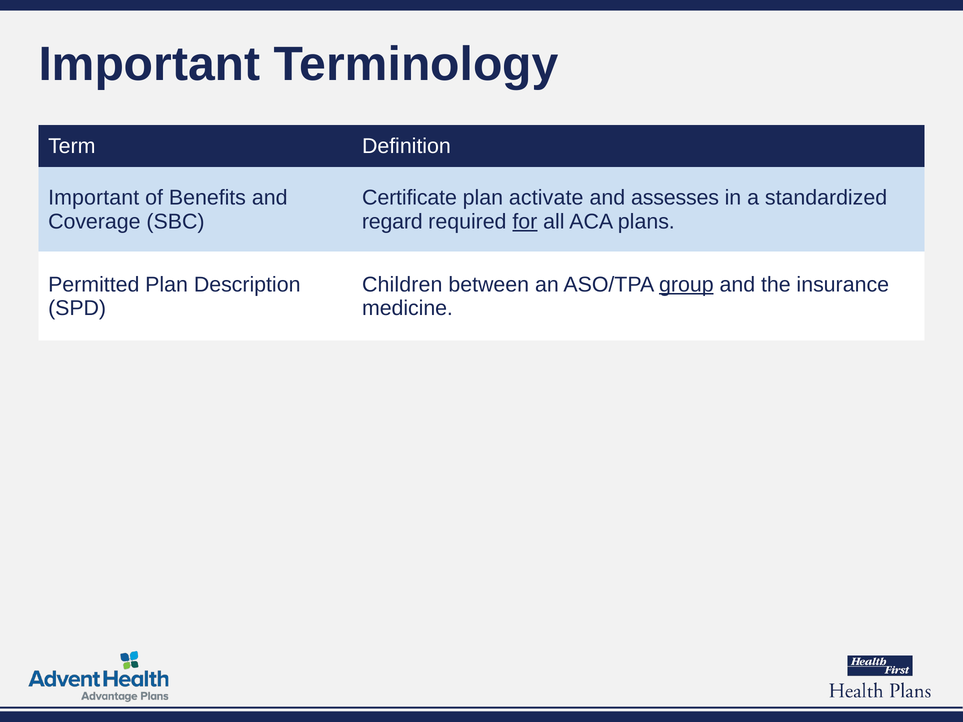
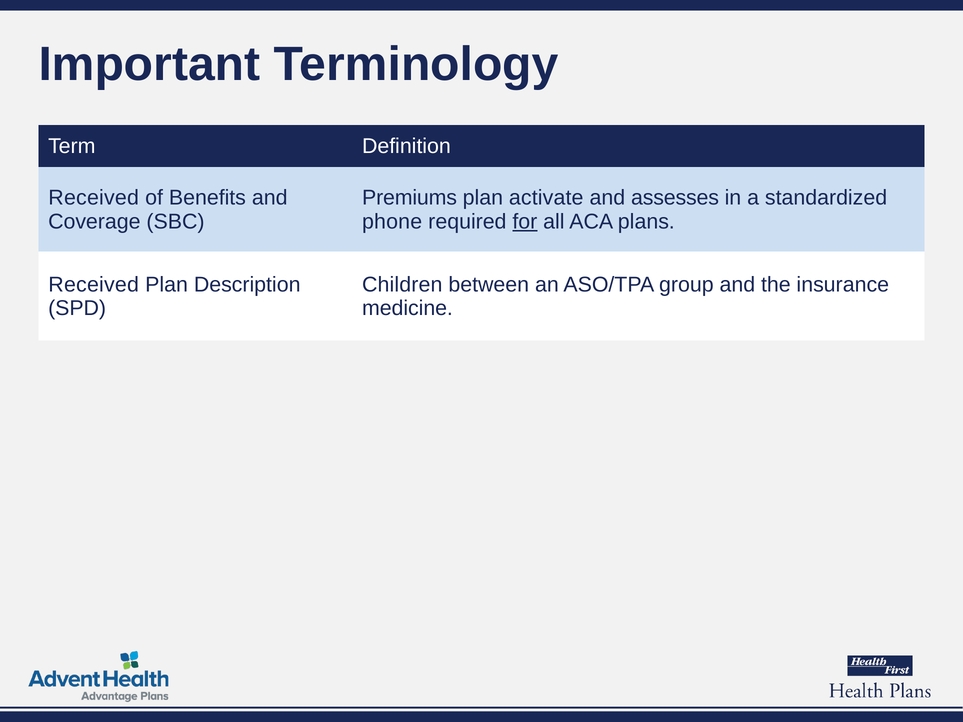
Important at (94, 198): Important -> Received
Certificate: Certificate -> Premiums
regard: regard -> phone
Permitted at (94, 285): Permitted -> Received
group underline: present -> none
